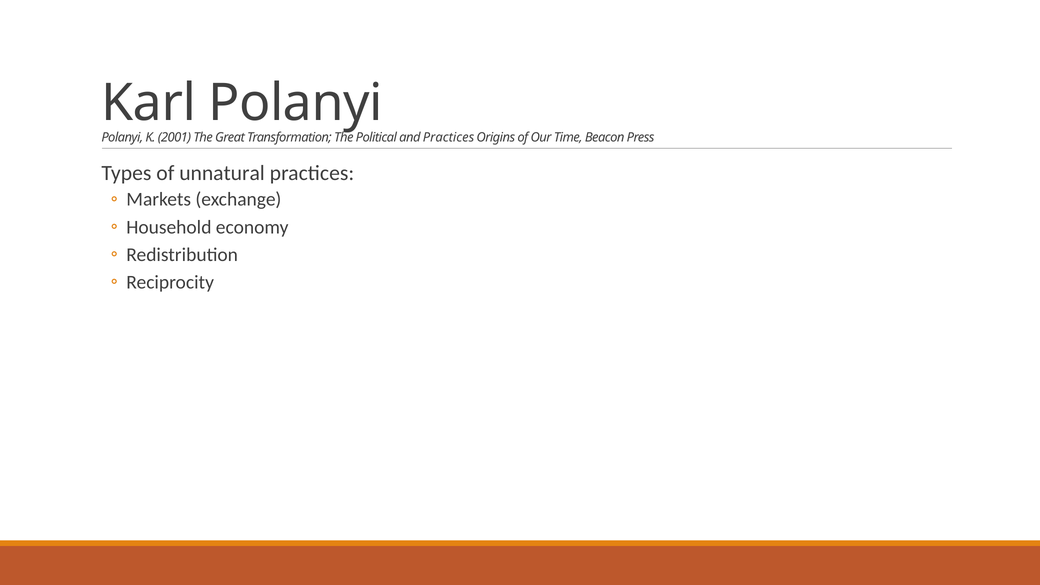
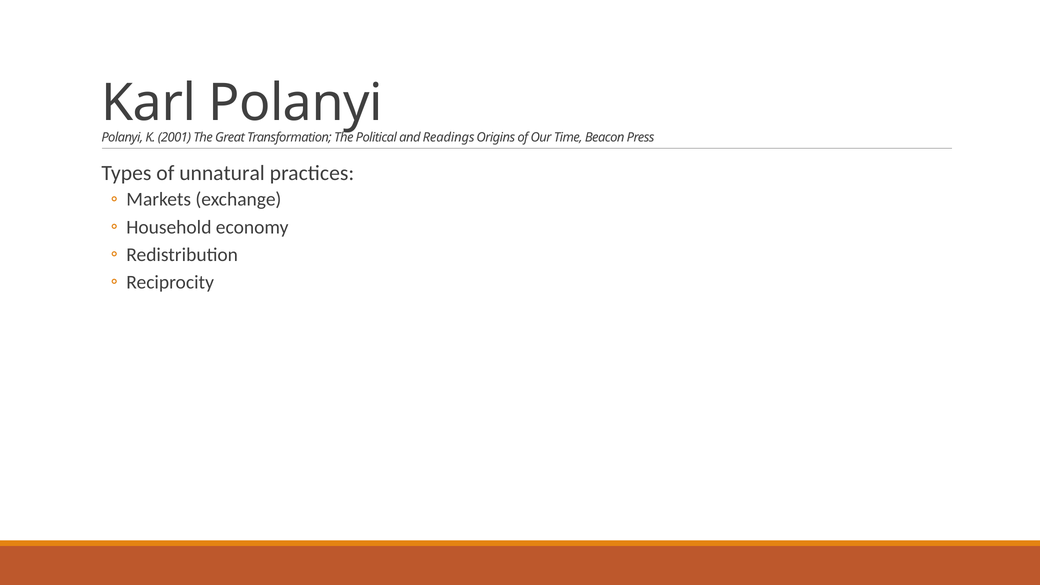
and Practices: Practices -> Readings
